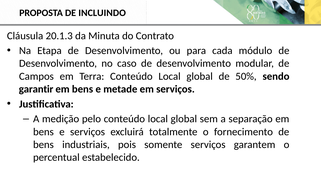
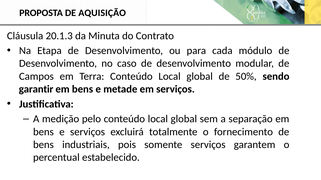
INCLUINDO: INCLUINDO -> AQUISIÇÃO
